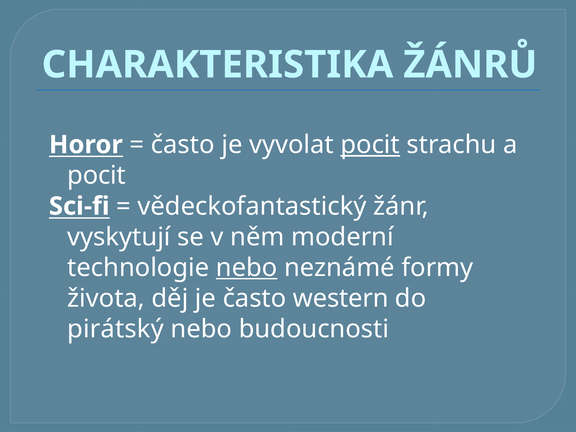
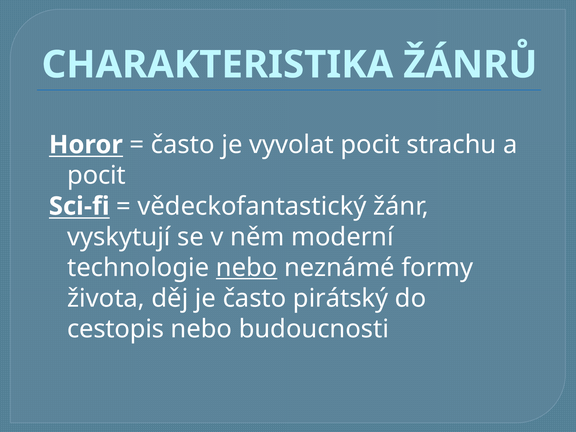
pocit at (370, 145) underline: present -> none
western: western -> pirátský
pirátský: pirátský -> cestopis
